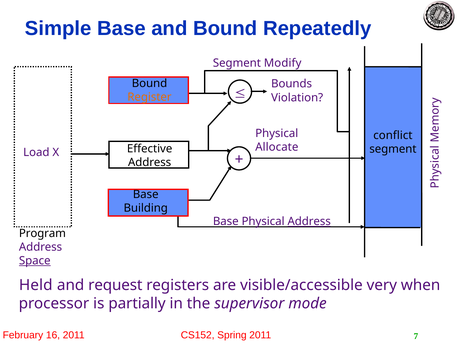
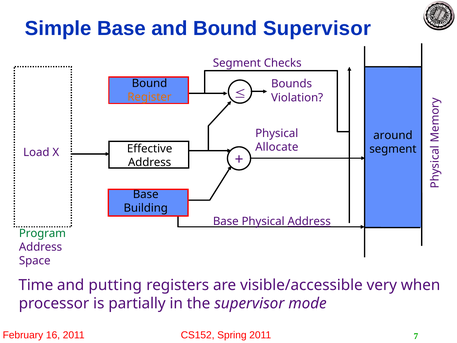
Bound Repeatedly: Repeatedly -> Supervisor
Modify: Modify -> Checks
conflict: conflict -> around
Program colour: black -> green
Space underline: present -> none
Held: Held -> Time
request: request -> putting
